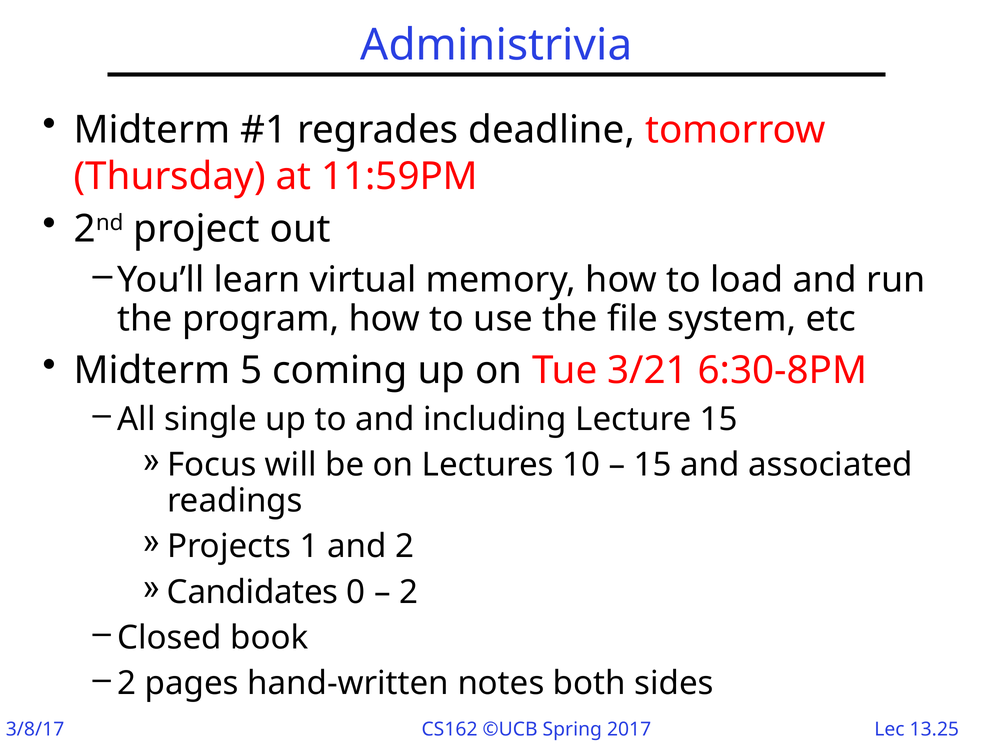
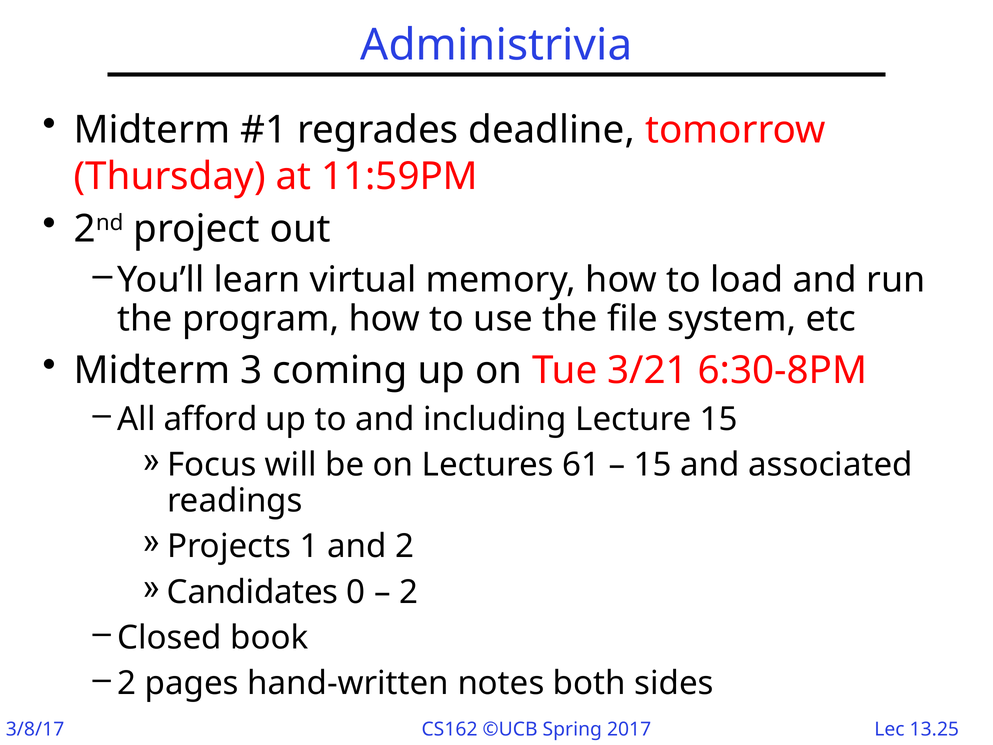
5: 5 -> 3
single: single -> afford
10: 10 -> 61
